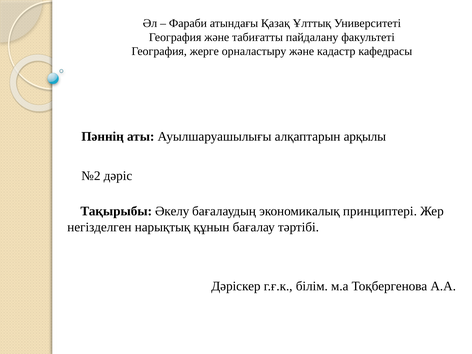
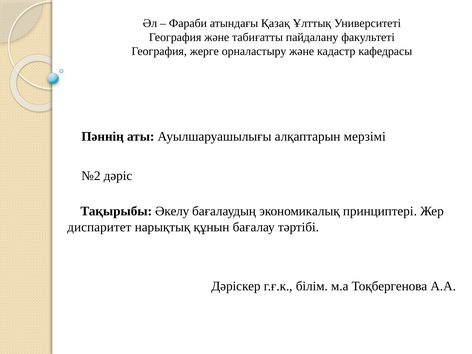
арқылы: арқылы -> мерзімі
негізделген: негізделген -> диспаритет
